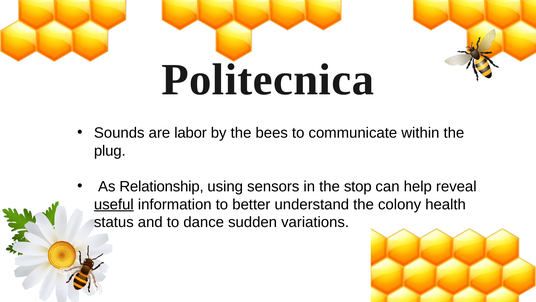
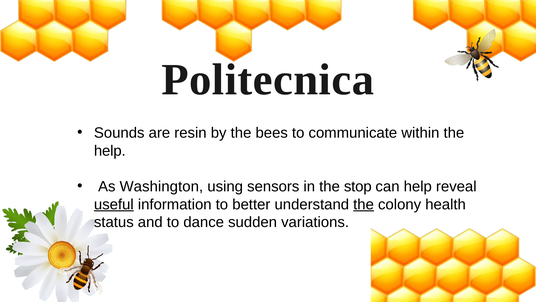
labor: labor -> resin
plug at (110, 151): plug -> help
Relationship: Relationship -> Washington
the at (364, 204) underline: none -> present
